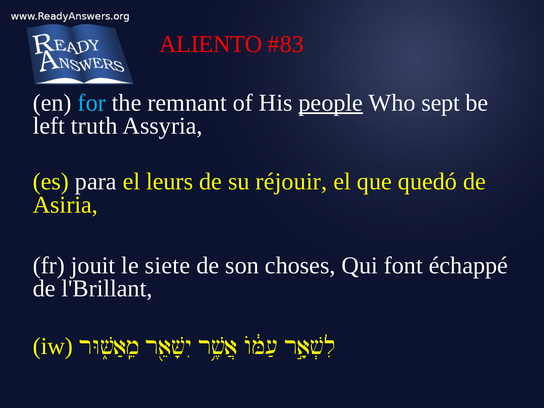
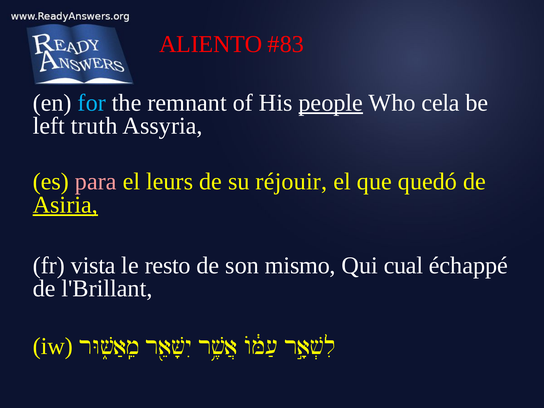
sept: sept -> cela
para colour: white -> pink
Asiria underline: none -> present
jouit: jouit -> vista
siete: siete -> resto
choses: choses -> mismo
font: font -> cual
